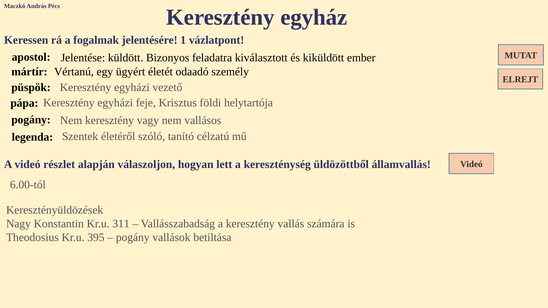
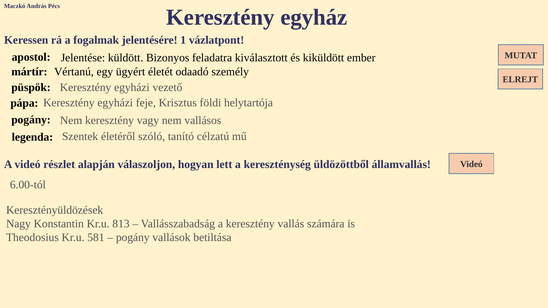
311: 311 -> 813
395: 395 -> 581
